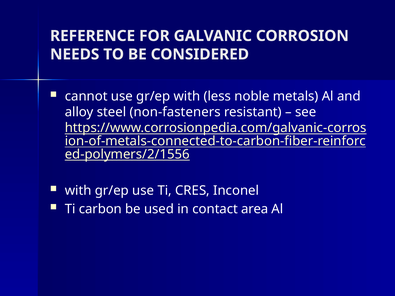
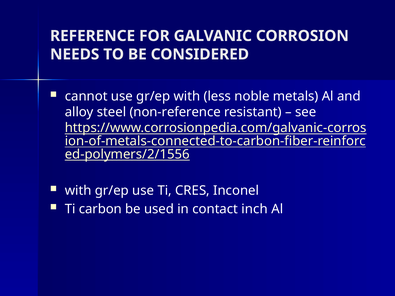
non-fasteners: non-fasteners -> non-reference
area: area -> inch
